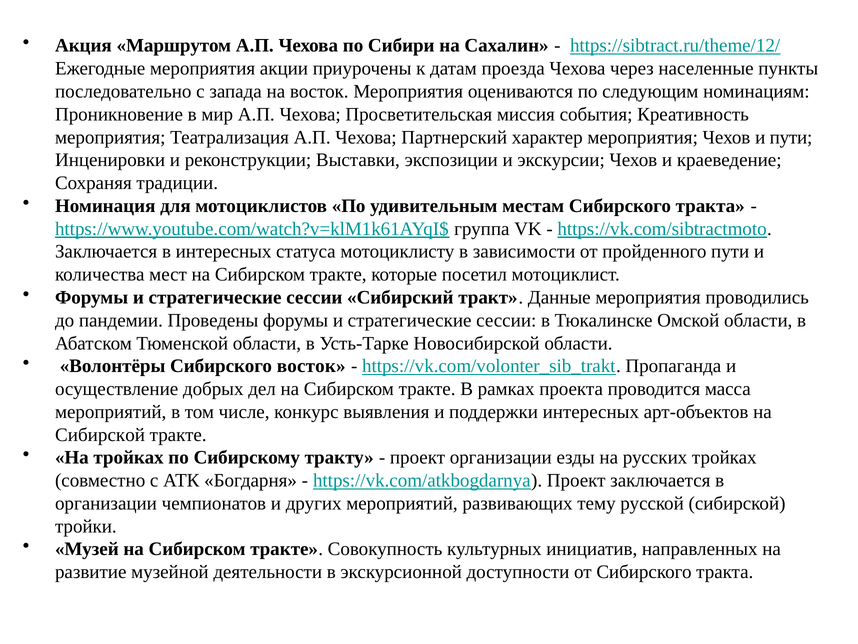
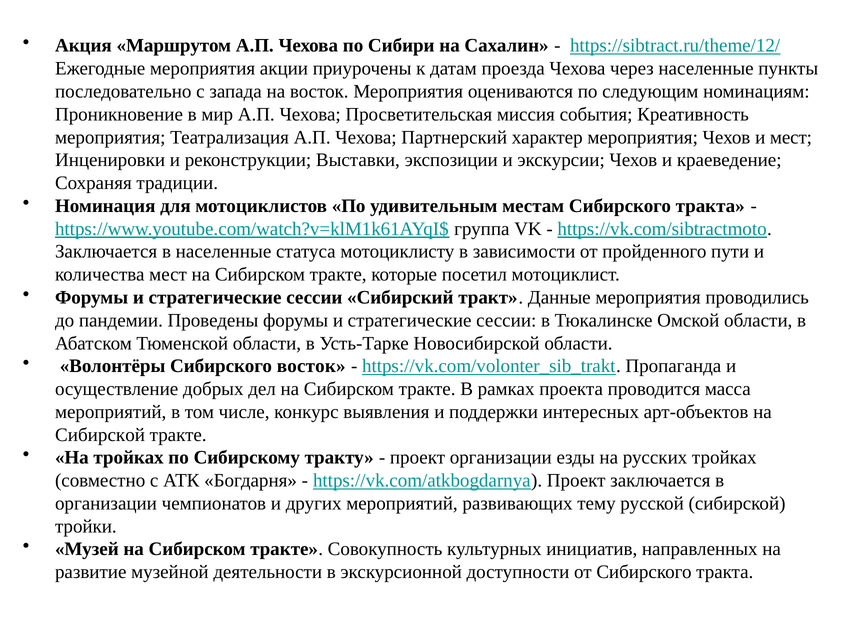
и пути: пути -> мест
в интересных: интересных -> населенные
